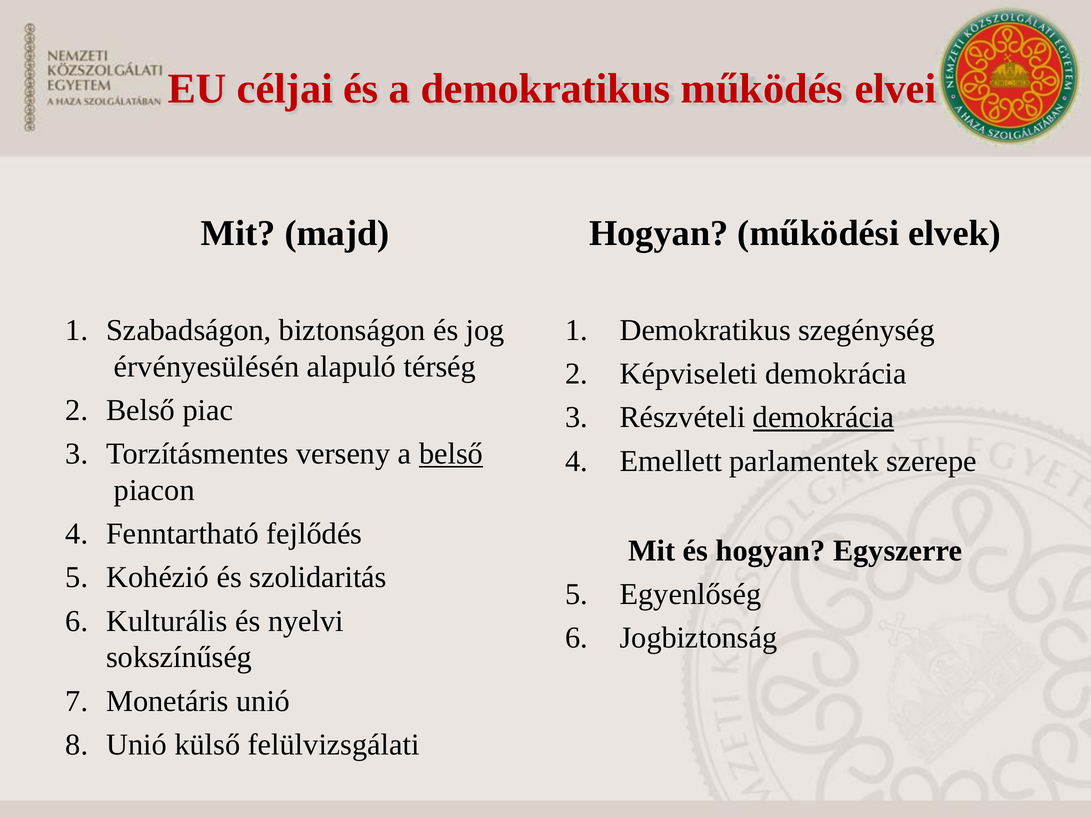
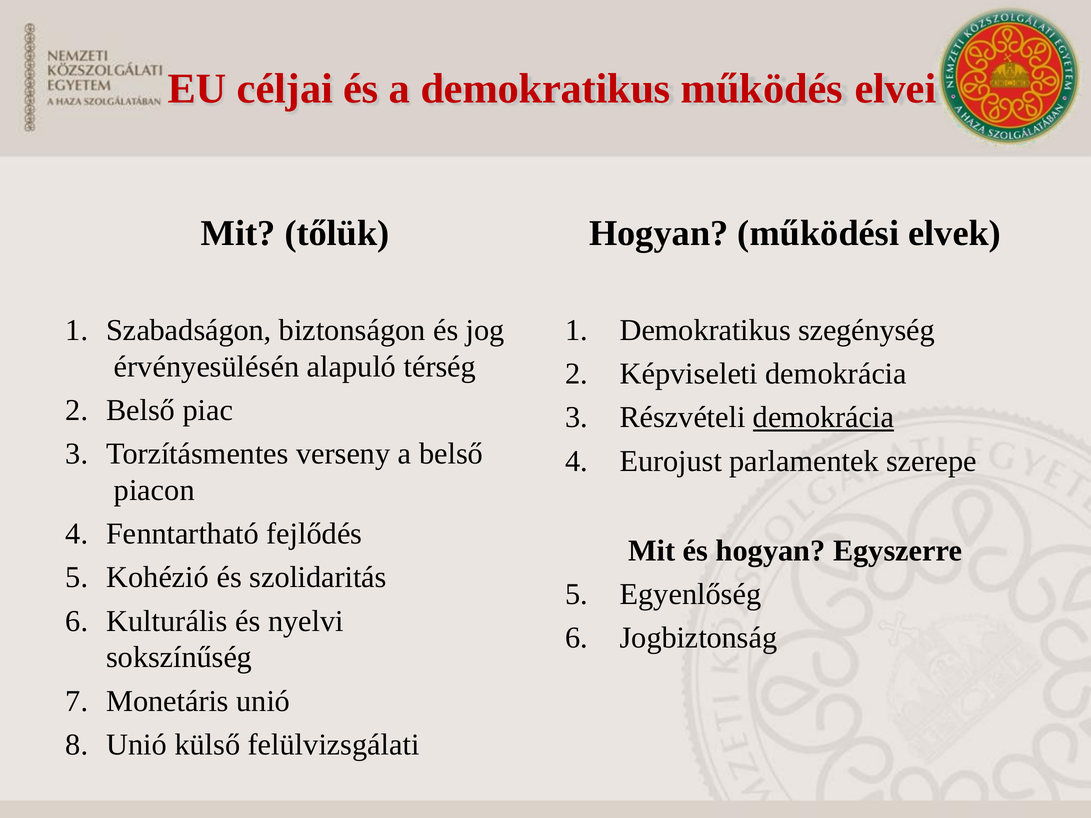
majd: majd -> tőlük
belső at (451, 454) underline: present -> none
Emellett: Emellett -> Eurojust
